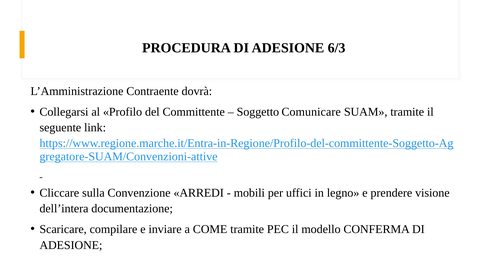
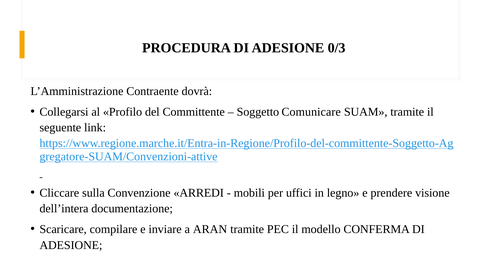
6/3: 6/3 -> 0/3
COME: COME -> ARAN
